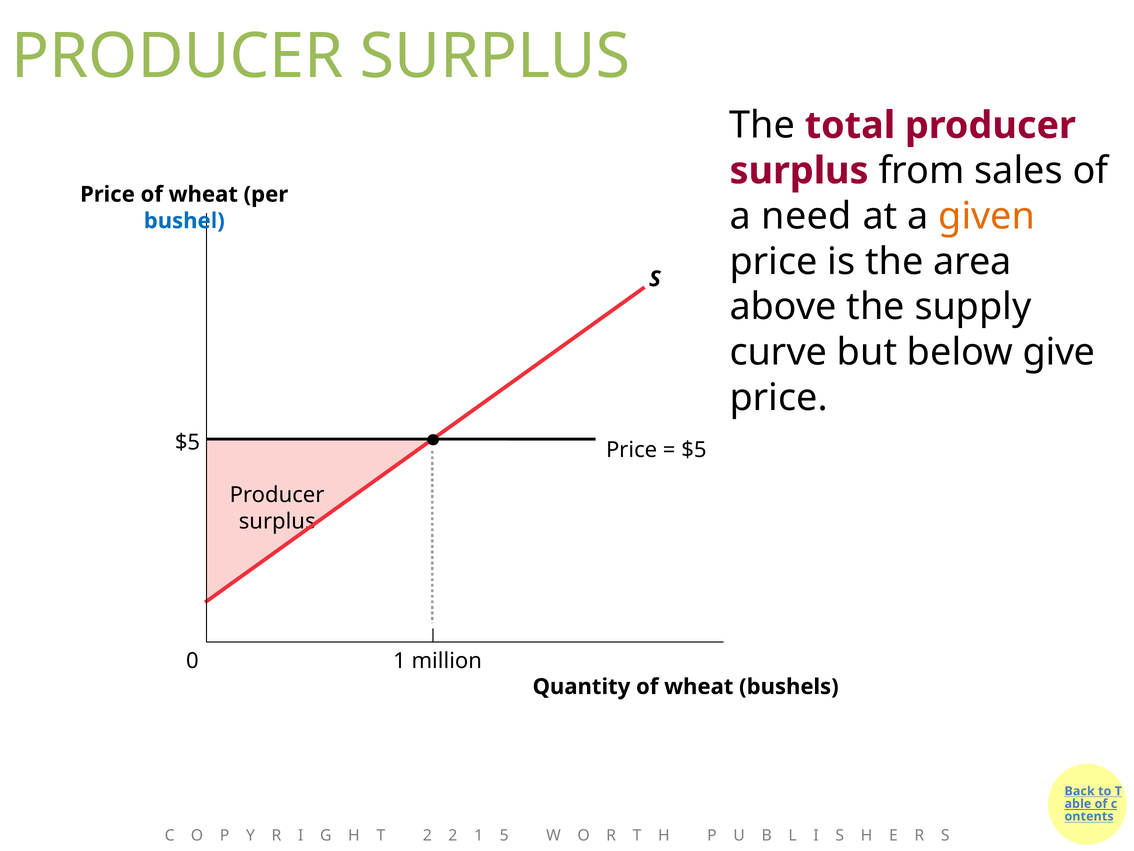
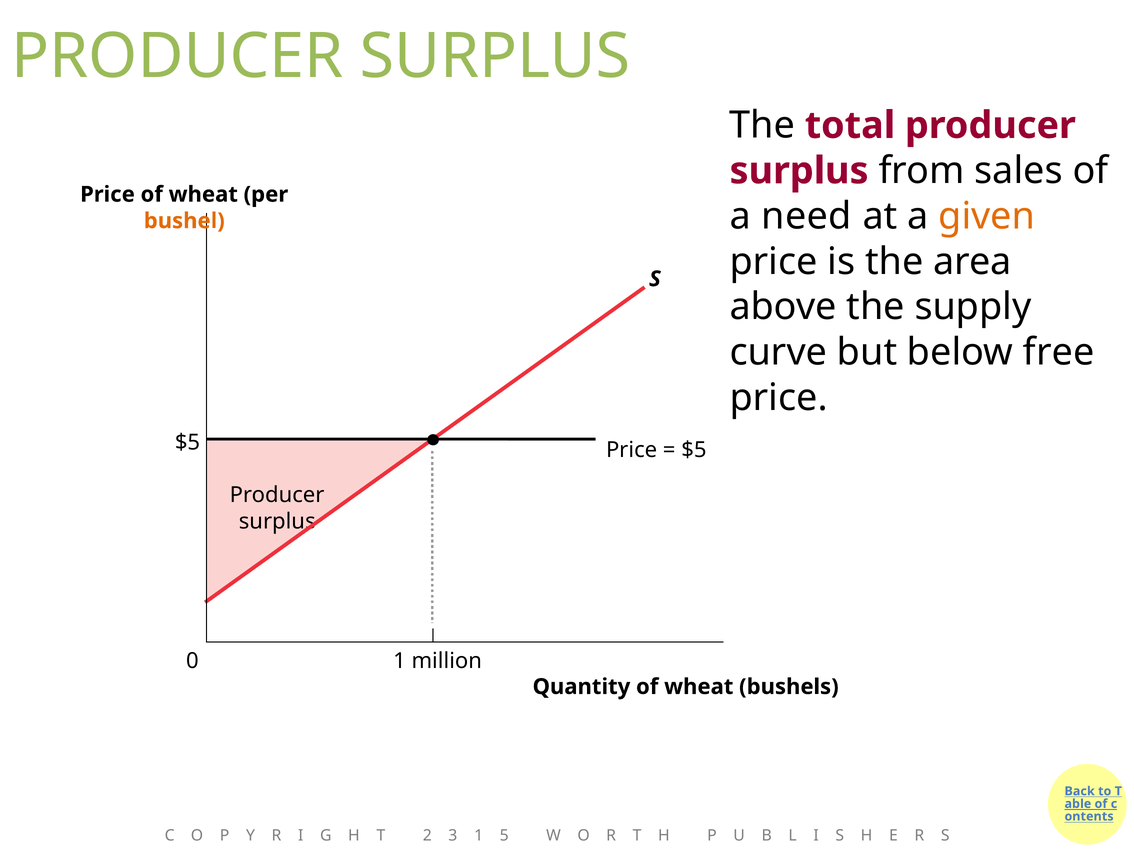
bushel colour: blue -> orange
give: give -> free
2 at (453, 835): 2 -> 3
